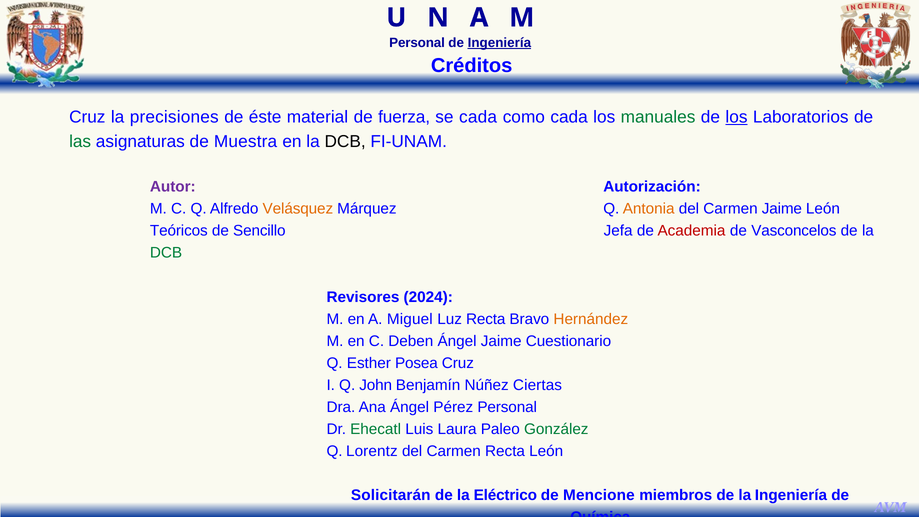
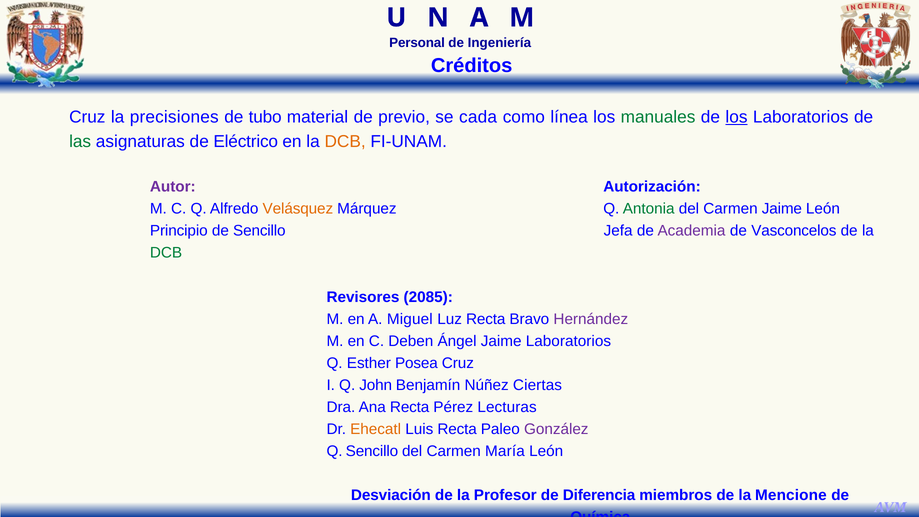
Ingeniería at (499, 43) underline: present -> none
éste: éste -> tubo
fuerza: fuerza -> previo
como cada: cada -> línea
Muestra: Muestra -> Eléctrico
DCB at (345, 142) colour: black -> orange
Antonia colour: orange -> green
Teóricos: Teóricos -> Principio
Academia colour: red -> purple
2024: 2024 -> 2085
Hernández colour: orange -> purple
Jaime Cuestionario: Cuestionario -> Laboratorios
Ana Ángel: Ángel -> Recta
Pérez Personal: Personal -> Lecturas
Ehecatl colour: green -> orange
Luis Laura: Laura -> Recta
González colour: green -> purple
Q Lorentz: Lorentz -> Sencillo
Carmen Recta: Recta -> María
Solicitarán: Solicitarán -> Desviación
Eléctrico: Eléctrico -> Profesor
Mencione: Mencione -> Diferencia
la Ingeniería: Ingeniería -> Mencione
